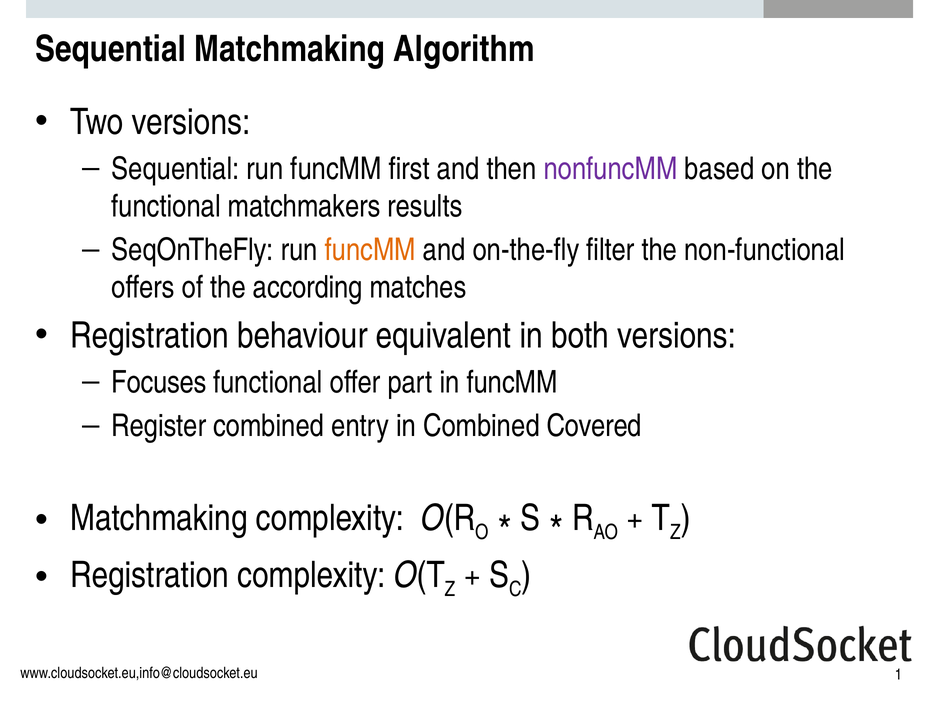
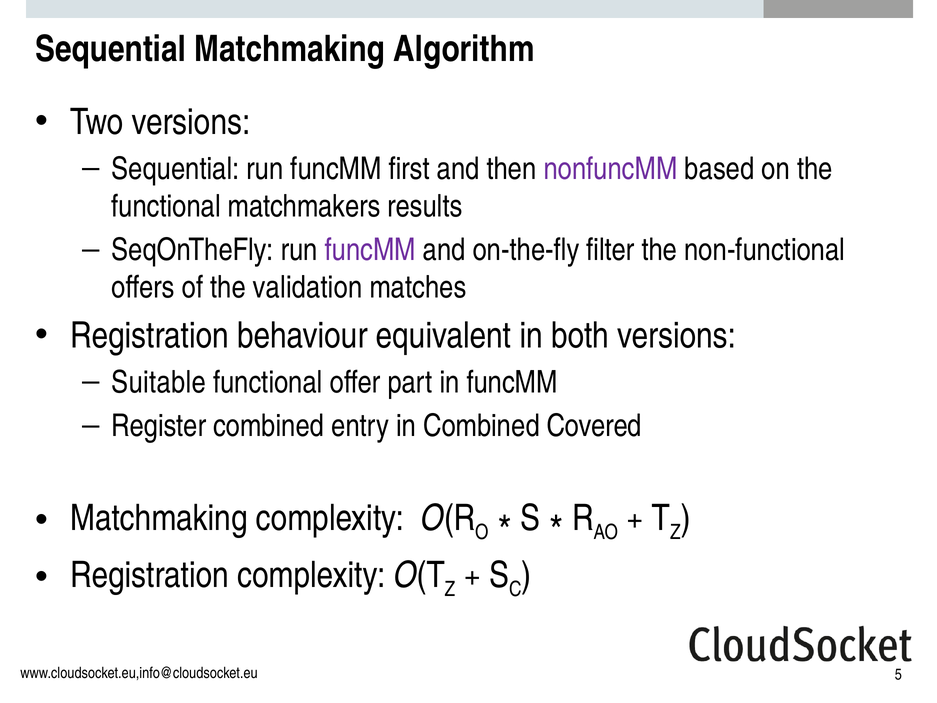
funcMM at (370, 250) colour: orange -> purple
according: according -> validation
Focuses: Focuses -> Suitable
1: 1 -> 5
